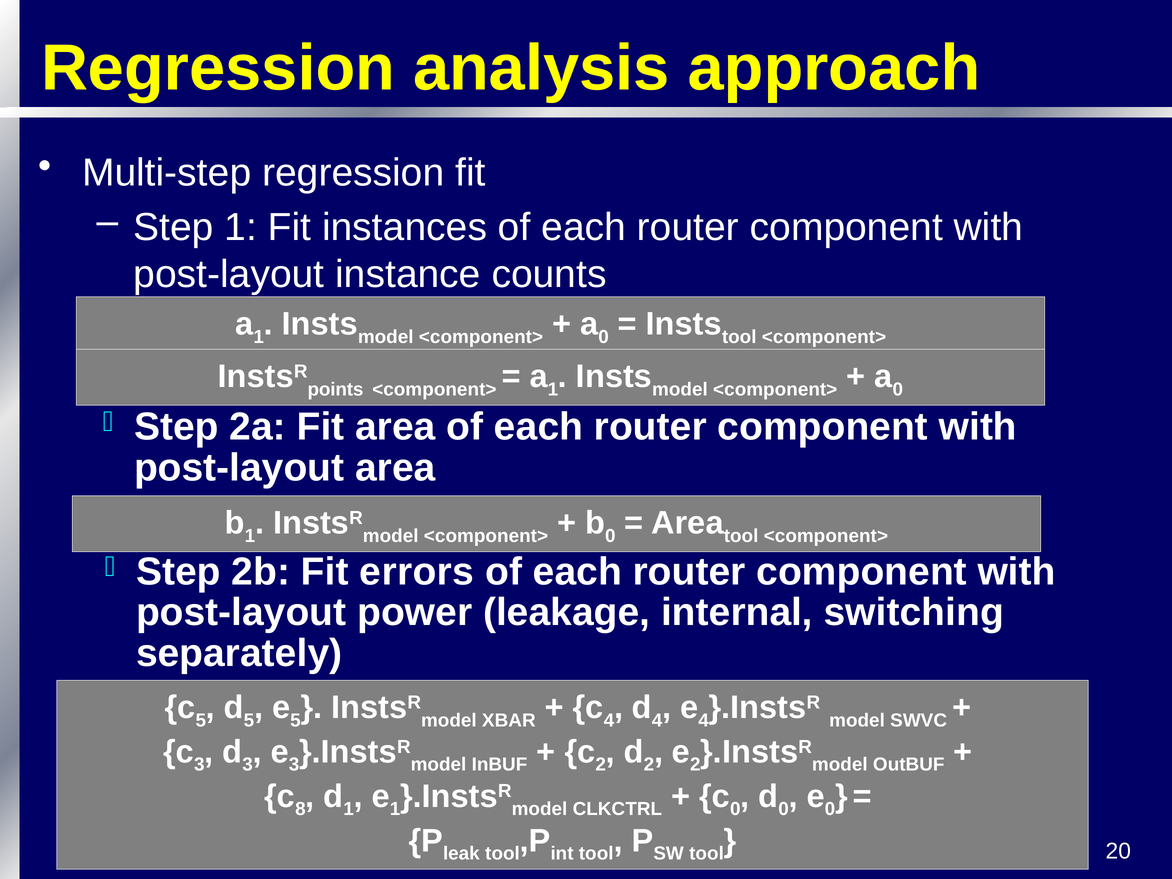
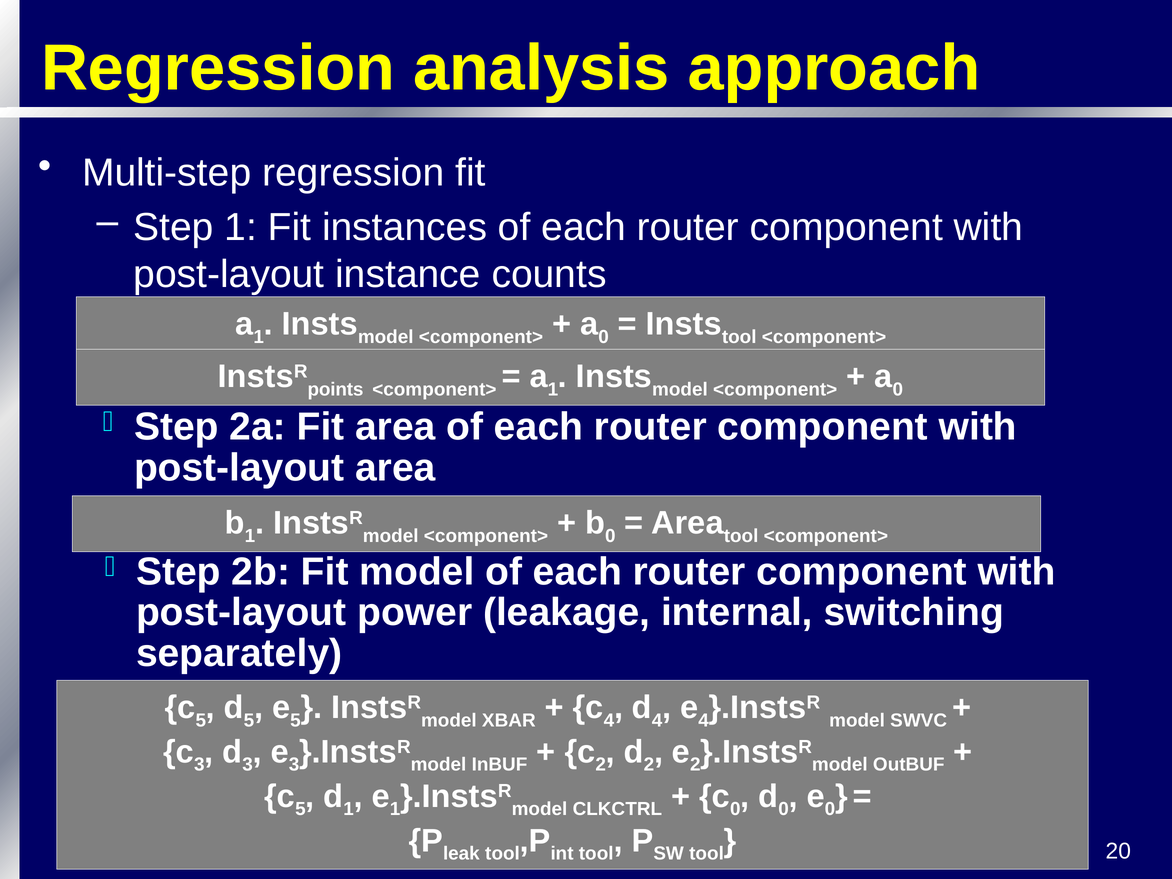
Fit errors: errors -> model
8 at (300, 809): 8 -> 5
